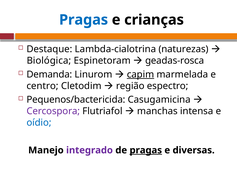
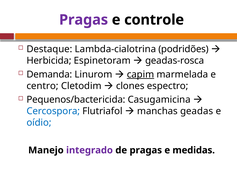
Pragas at (84, 20) colour: blue -> purple
crianças: crianças -> controle
naturezas: naturezas -> podridões
Biológica: Biológica -> Herbicida
região: região -> clones
Cercospora colour: purple -> blue
intensa: intensa -> geadas
pragas at (146, 150) underline: present -> none
diversas: diversas -> medidas
